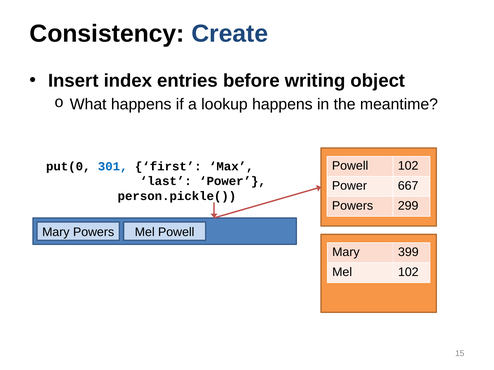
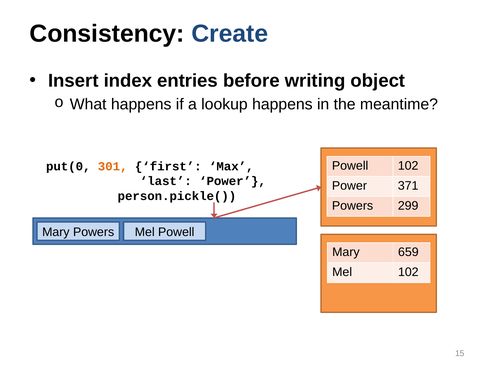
301 colour: blue -> orange
667: 667 -> 371
399: 399 -> 659
